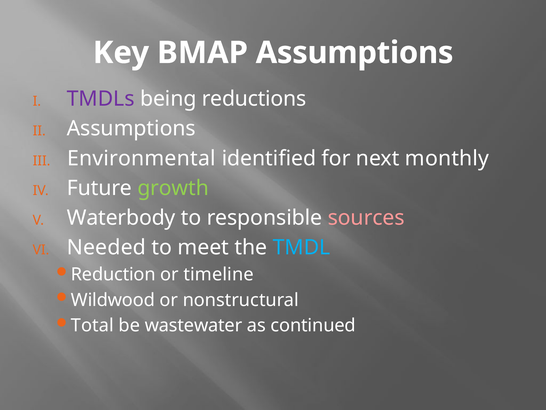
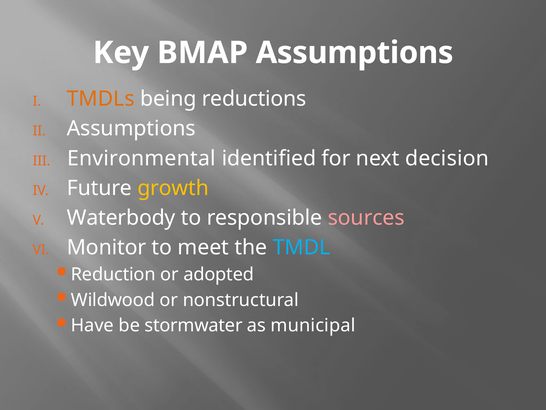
TMDLs colour: purple -> orange
monthly: monthly -> decision
growth colour: light green -> yellow
Needed: Needed -> Monitor
timeline: timeline -> adopted
Total: Total -> Have
wastewater: wastewater -> stormwater
continued: continued -> municipal
